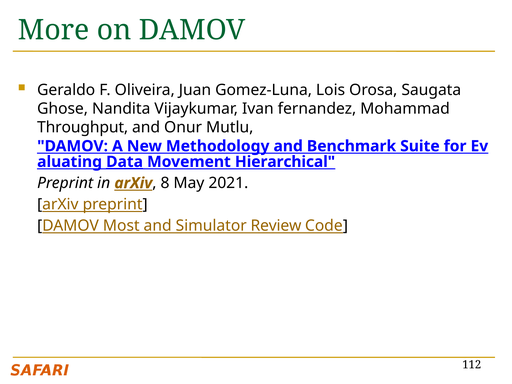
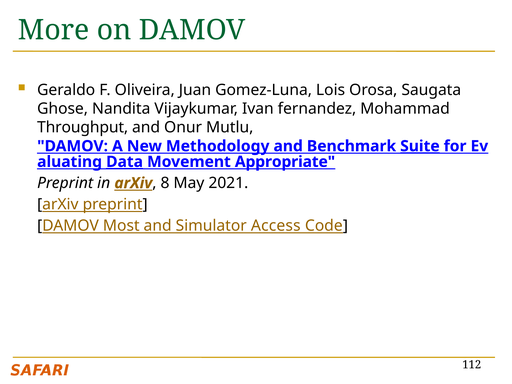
Suite underline: none -> present
Hierarchical: Hierarchical -> Appropriate
Review: Review -> Access
